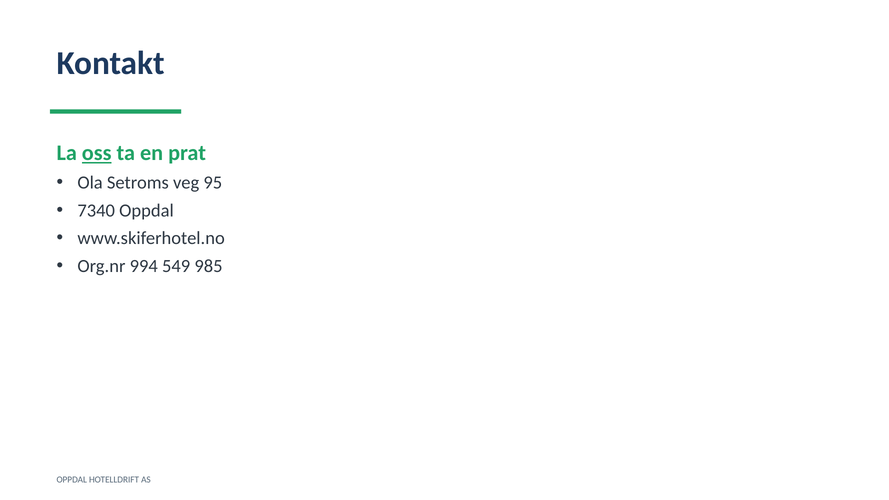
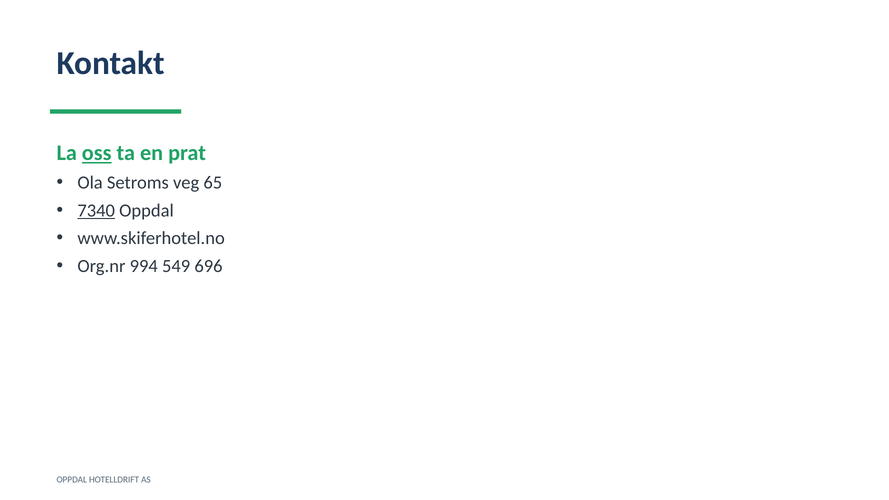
95: 95 -> 65
7340 underline: none -> present
985: 985 -> 696
